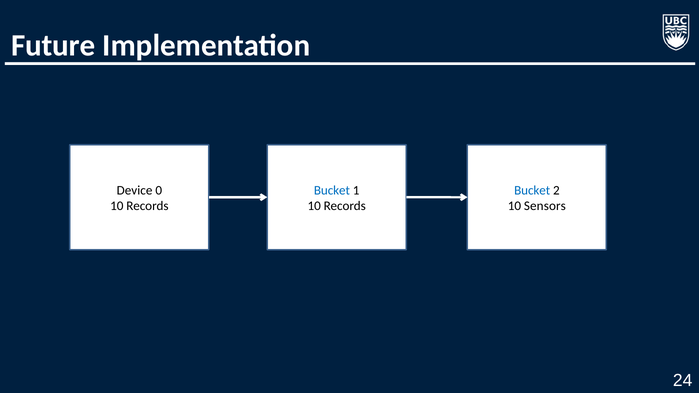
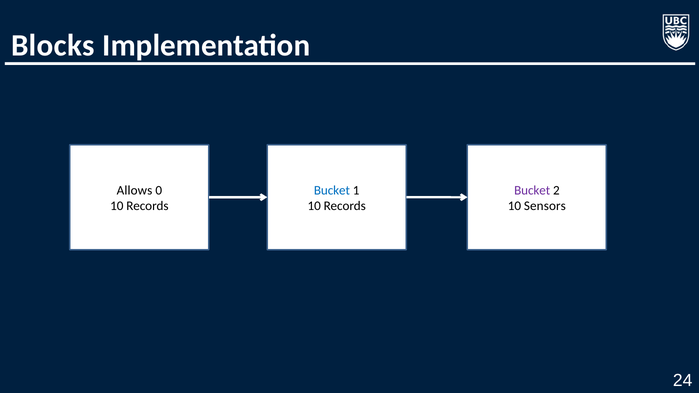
Future: Future -> Blocks
Device: Device -> Allows
Bucket at (532, 190) colour: blue -> purple
